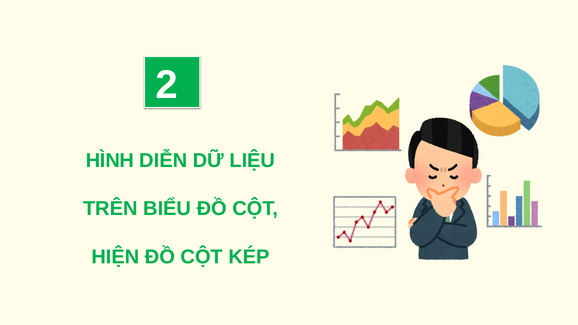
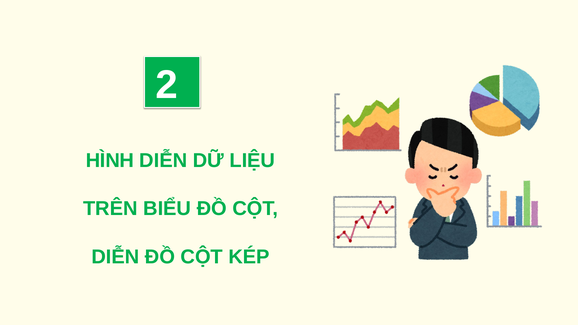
HIỆN at (115, 257): HIỆN -> DIỄN
